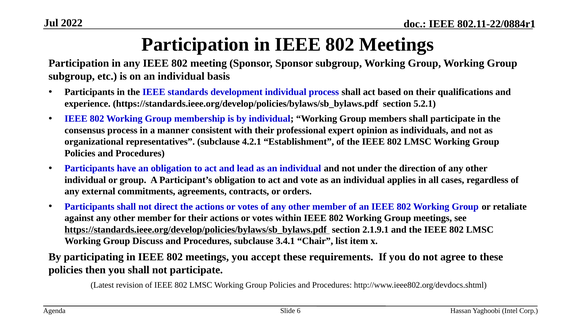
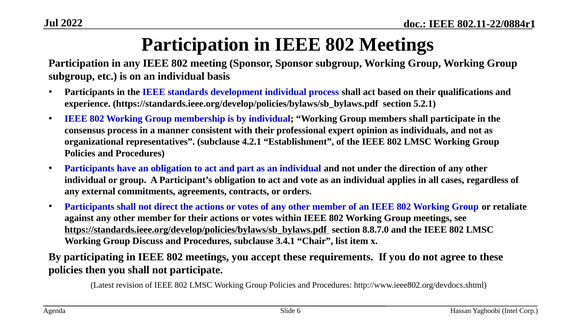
lead: lead -> part
2.1.9.1: 2.1.9.1 -> 8.8.7.0
